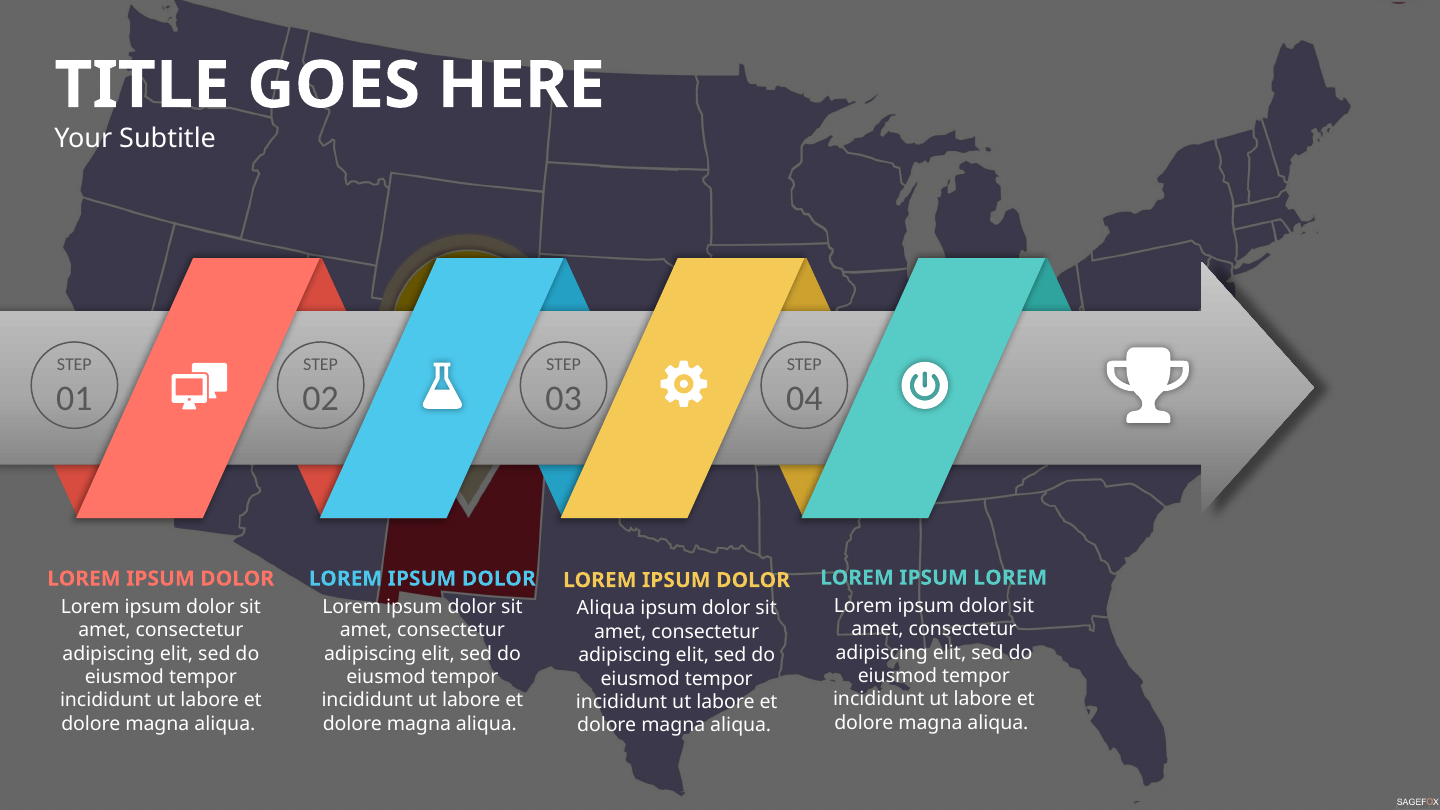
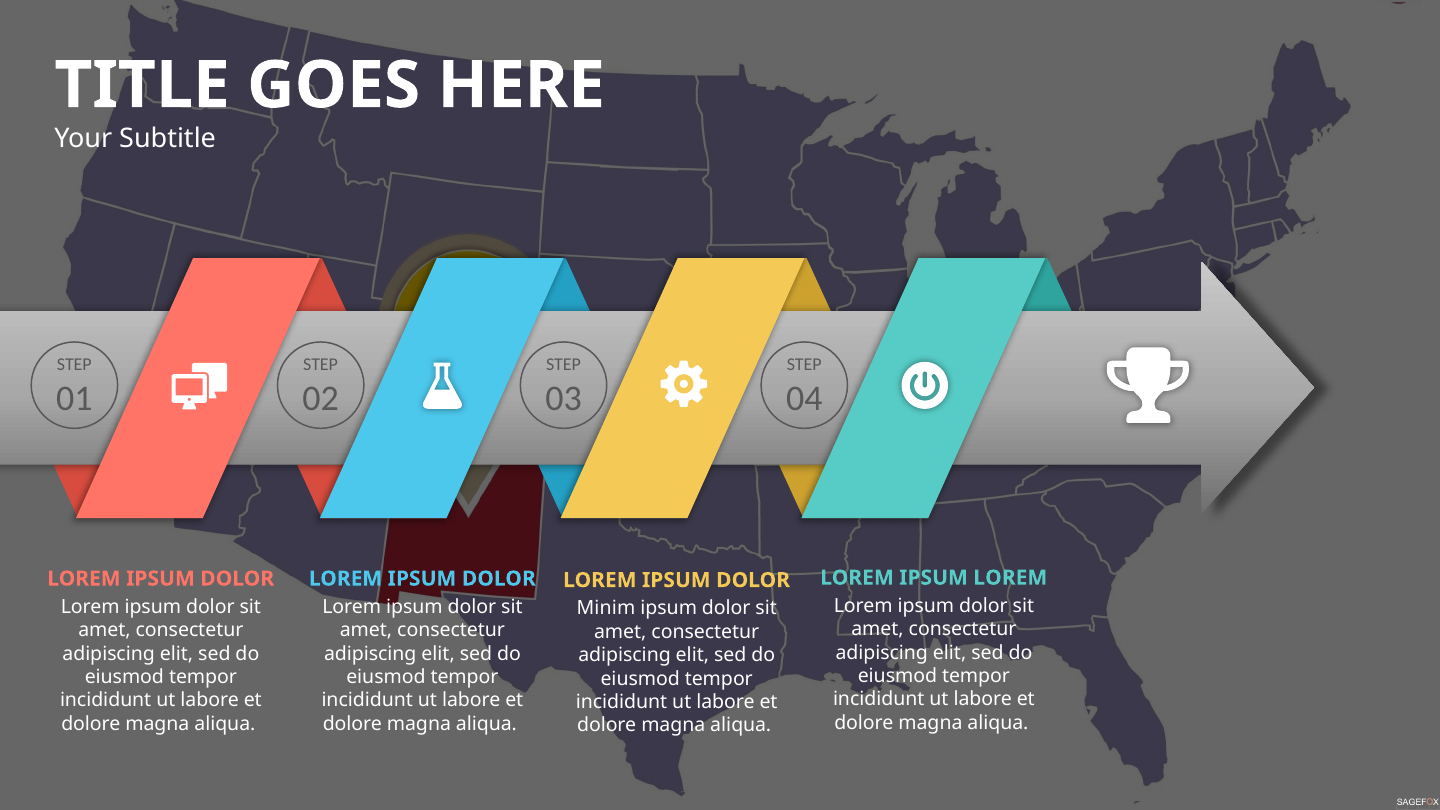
Aliqua at (606, 608): Aliqua -> Minim
